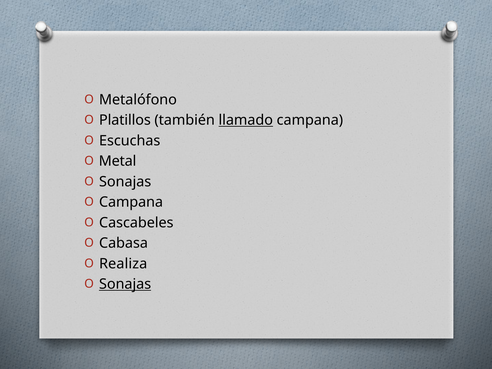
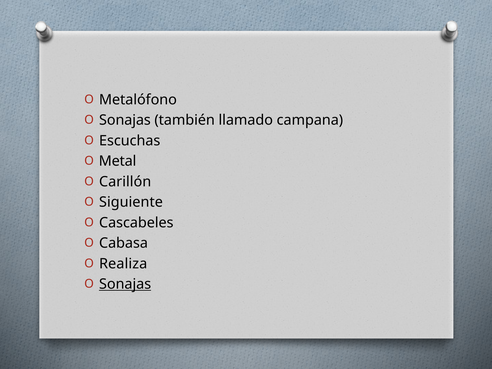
Platillos at (125, 120): Platillos -> Sonajas
llamado underline: present -> none
Sonajas at (125, 182): Sonajas -> Carillón
Campana at (131, 202): Campana -> Siguiente
